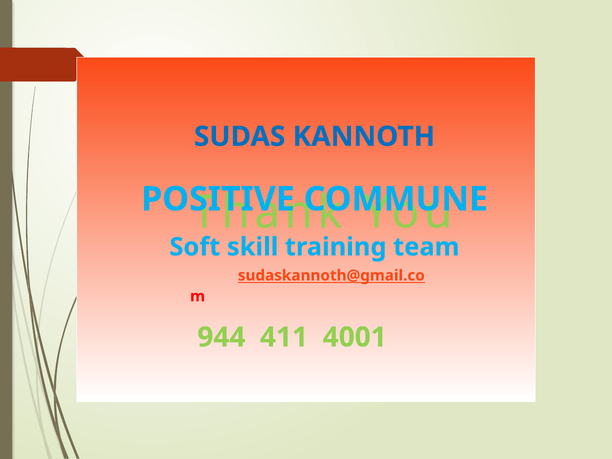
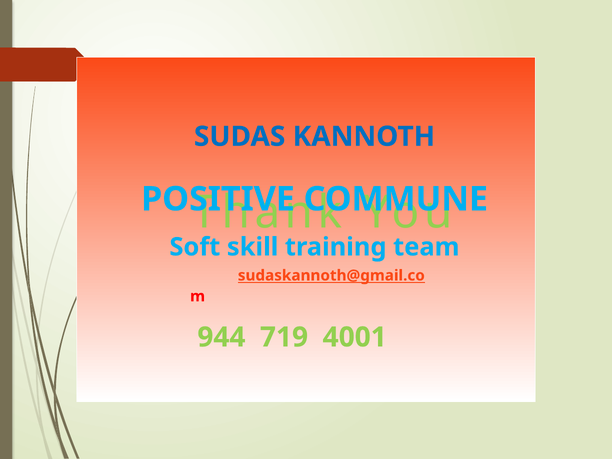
411: 411 -> 719
